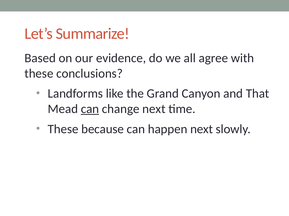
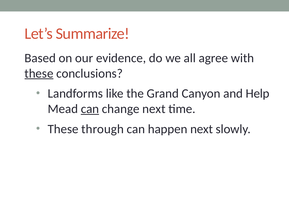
these at (39, 74) underline: none -> present
That: That -> Help
because: because -> through
